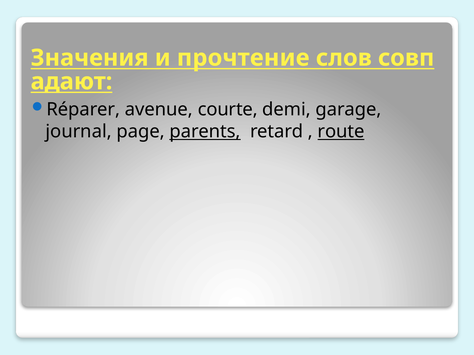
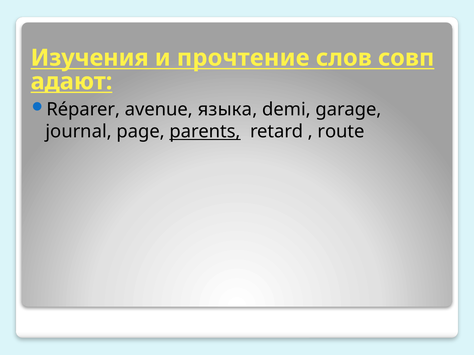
Значения: Значения -> Изучения
courte: courte -> языка
route underline: present -> none
